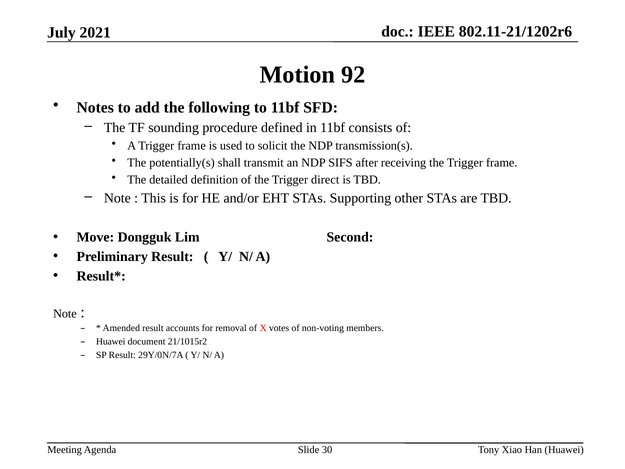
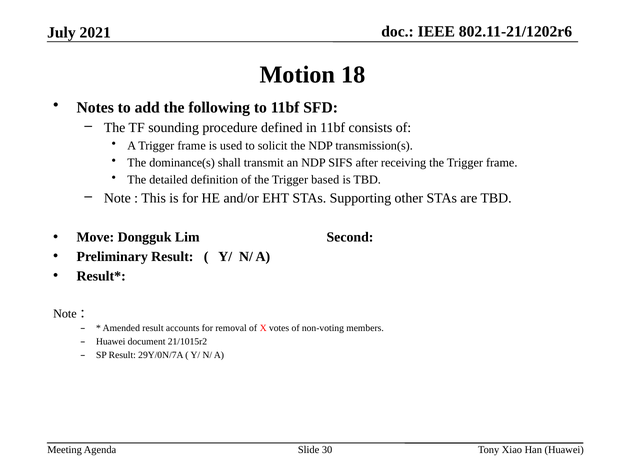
92: 92 -> 18
potentially(s: potentially(s -> dominance(s
direct: direct -> based
